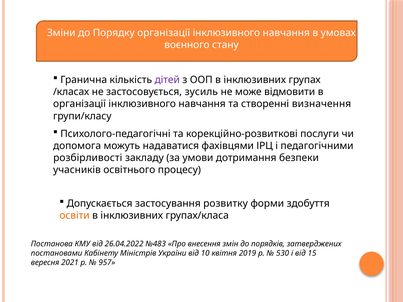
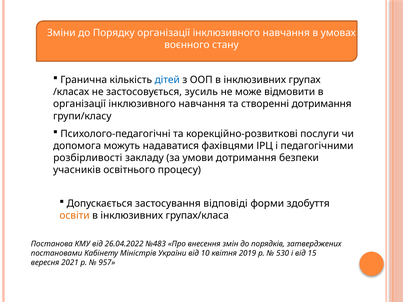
дітей colour: purple -> blue
створенні визначення: визначення -> дотримання
розвитку: розвитку -> відповіді
